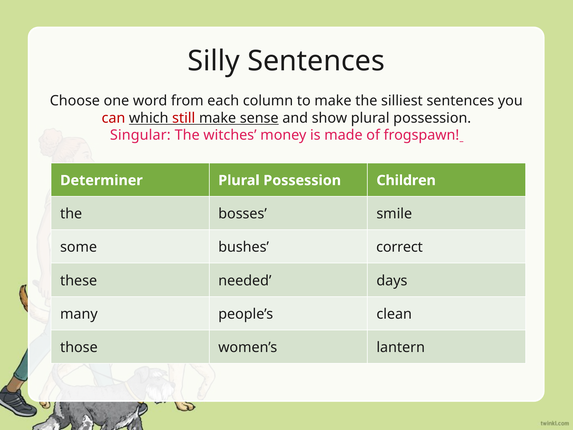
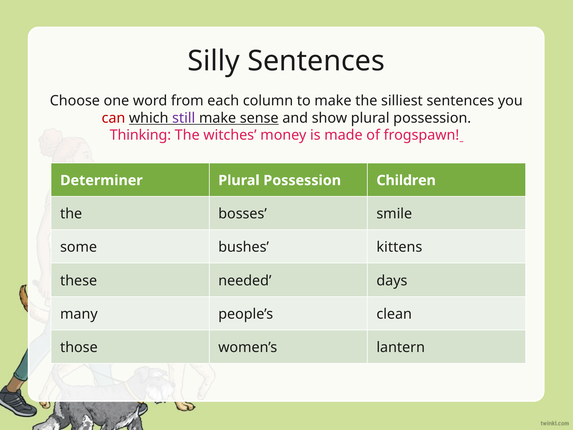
still colour: red -> purple
Singular: Singular -> Thinking
correct: correct -> kittens
